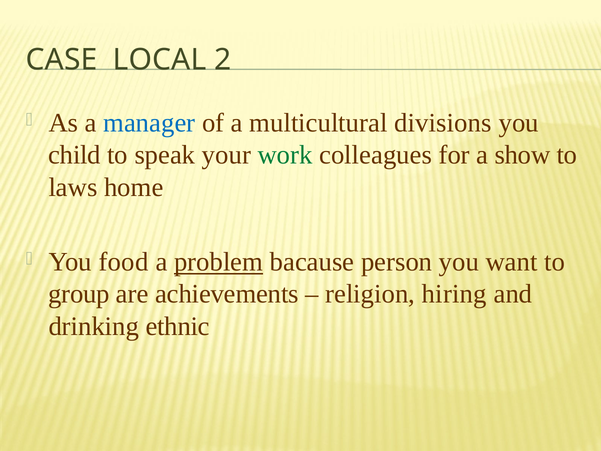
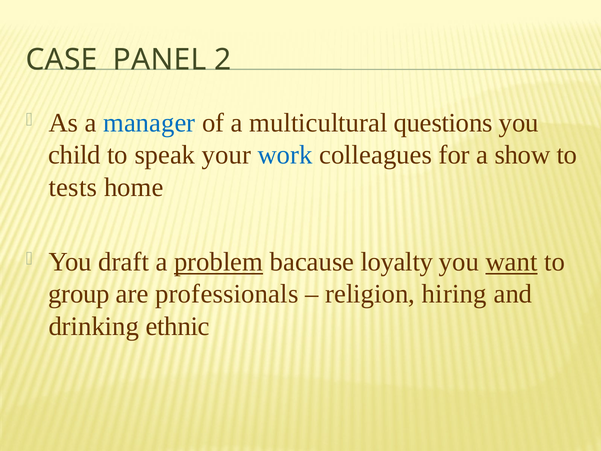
LOCAL: LOCAL -> PANEL
divisions: divisions -> questions
work colour: green -> blue
laws: laws -> tests
food: food -> draft
person: person -> loyalty
want underline: none -> present
achievements: achievements -> professionals
